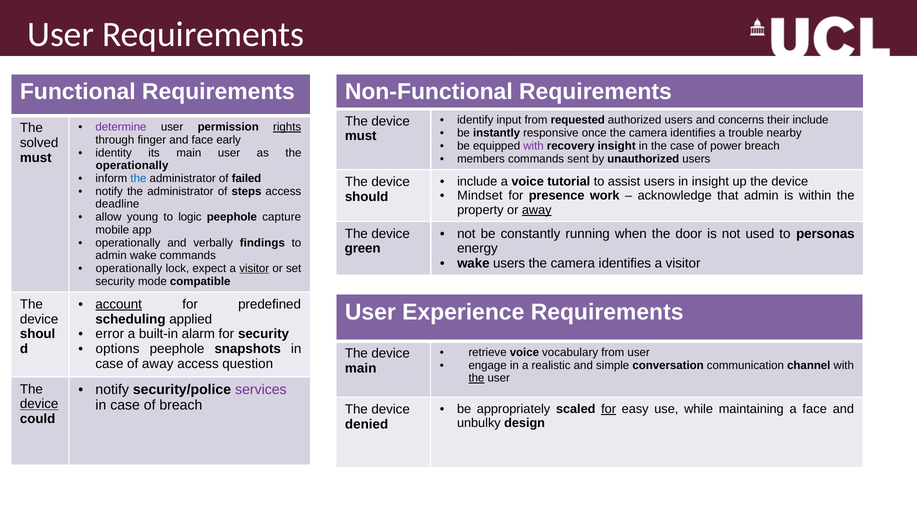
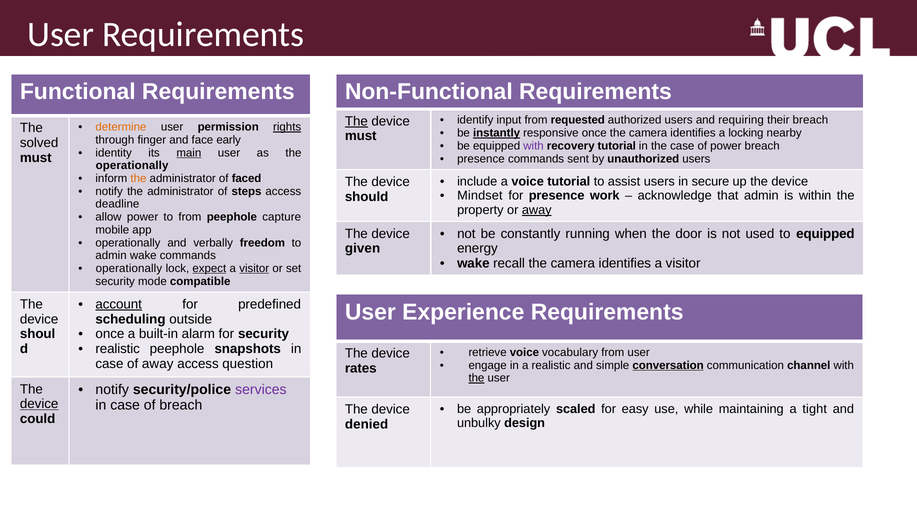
concerns: concerns -> requiring
their include: include -> breach
The at (356, 121) underline: none -> present
determine colour: purple -> orange
instantly underline: none -> present
trouble: trouble -> locking
recovery insight: insight -> tutorial
main at (189, 153) underline: none -> present
members at (481, 159): members -> presence
the at (138, 178) colour: blue -> orange
failed: failed -> faced
in insight: insight -> secure
allow young: young -> power
to logic: logic -> from
to personas: personas -> equipped
findings: findings -> freedom
green: green -> given
wake users: users -> recall
expect underline: none -> present
applied: applied -> outside
error at (110, 334): error -> once
options at (118, 349): options -> realistic
conversation underline: none -> present
main at (361, 368): main -> rates
for at (609, 409) underline: present -> none
a face: face -> tight
